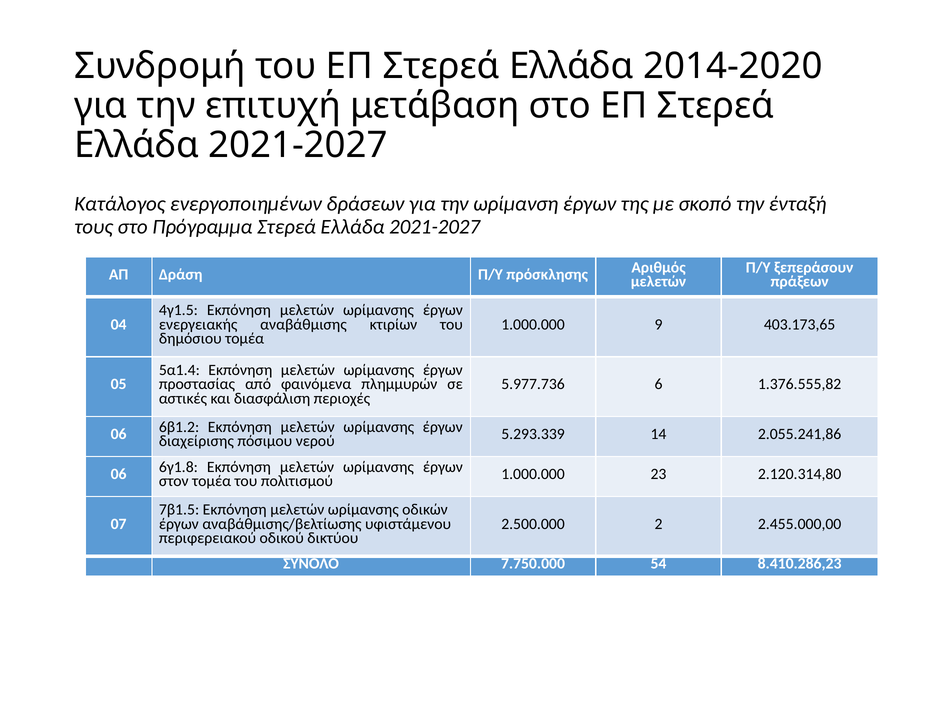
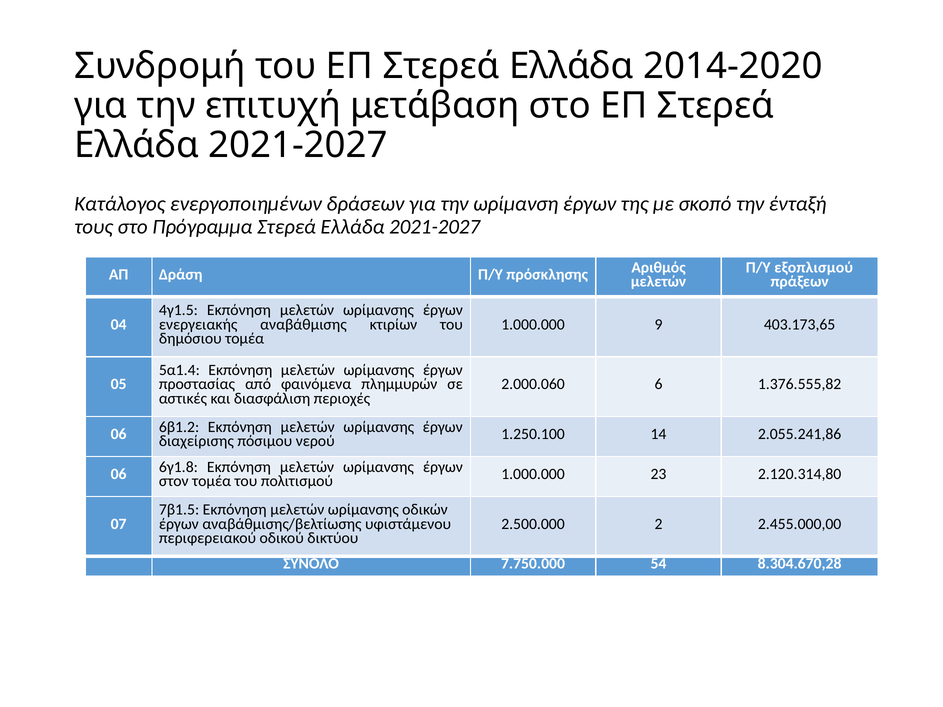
ξεπεράσουν: ξεπεράσουν -> εξοπλισμού
5.977.736: 5.977.736 -> 2.000.060
5.293.339: 5.293.339 -> 1.250.100
8.410.286,23: 8.410.286,23 -> 8.304.670,28
